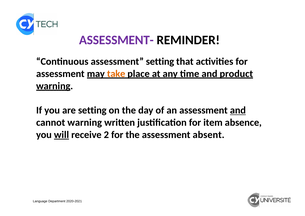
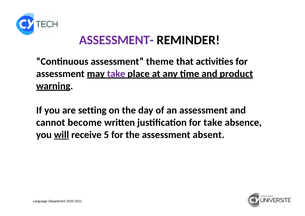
assessment setting: setting -> theme
take at (116, 74) colour: orange -> purple
and at (238, 110) underline: present -> none
cannot warning: warning -> become
for item: item -> take
2: 2 -> 5
